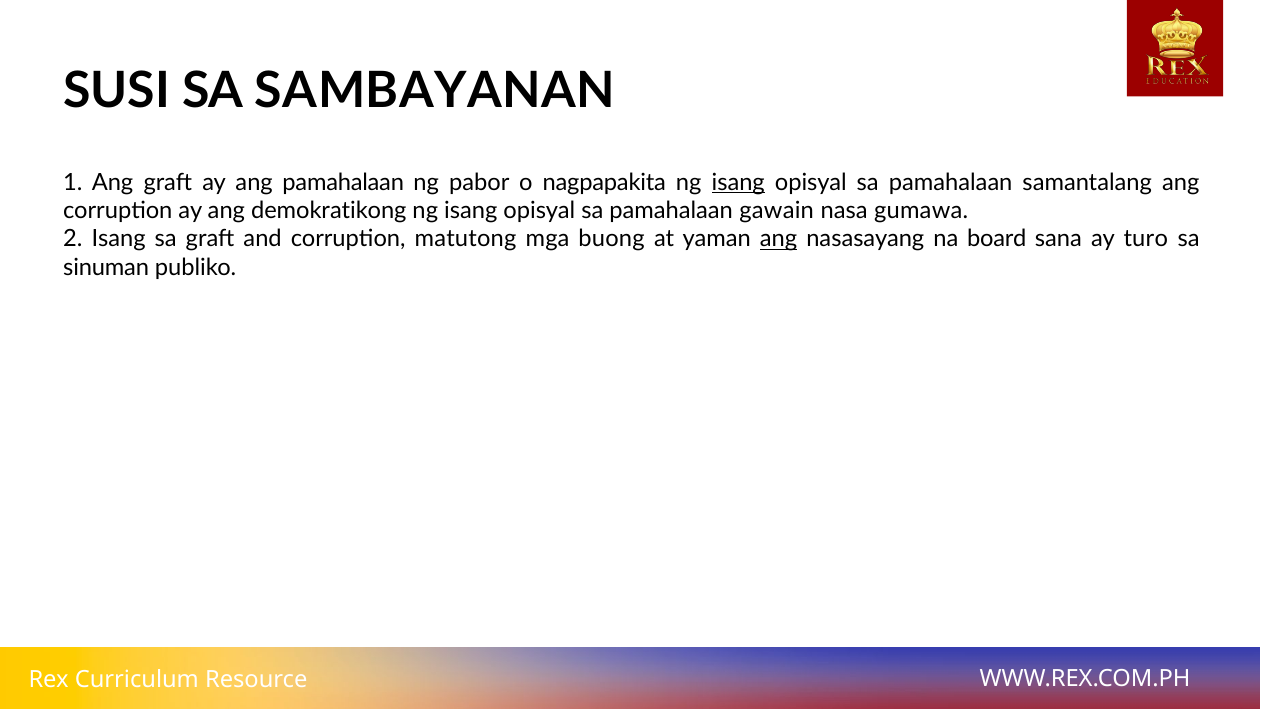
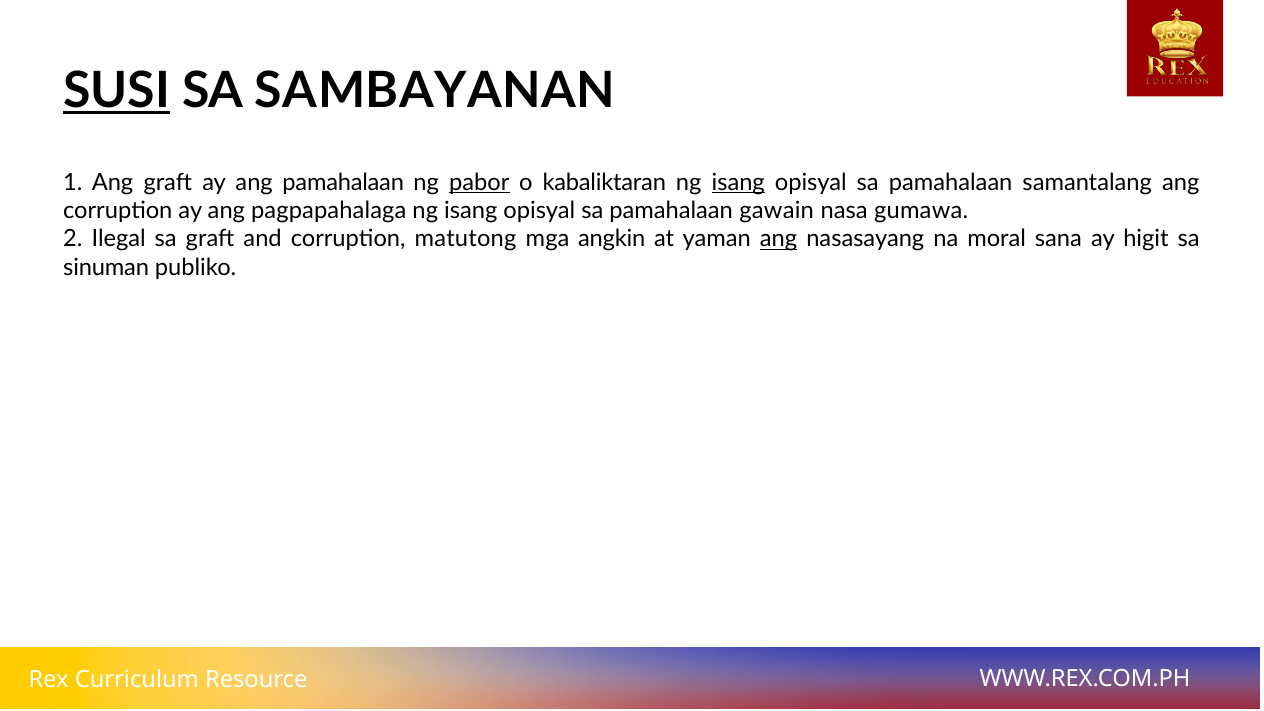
SUSI underline: none -> present
pabor underline: none -> present
nagpapakita: nagpapakita -> kabaliktaran
demokratikong: demokratikong -> pagpapahalaga
2 Isang: Isang -> Ilegal
buong: buong -> angkin
board: board -> moral
turo: turo -> higit
